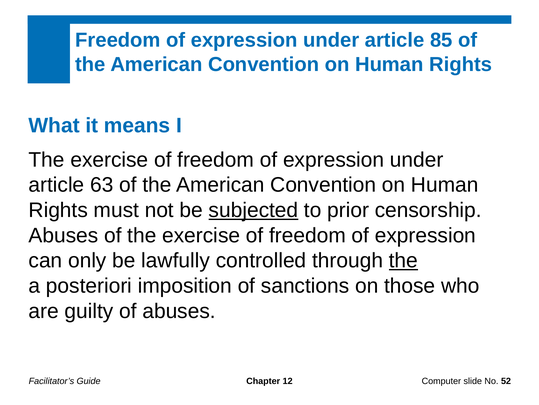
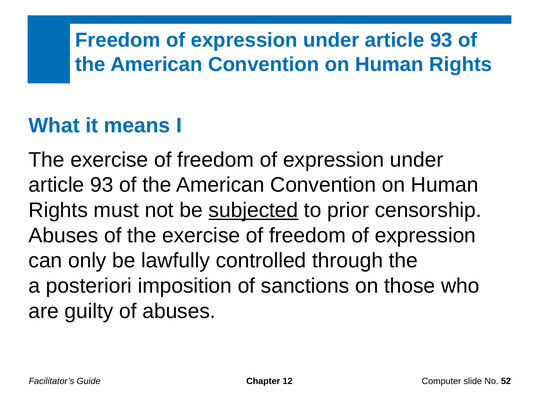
85 at (441, 40): 85 -> 93
63 at (102, 185): 63 -> 93
the at (403, 260) underline: present -> none
